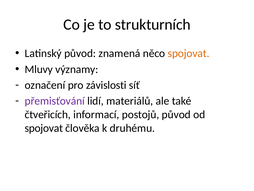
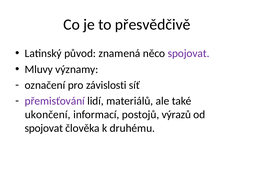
strukturních: strukturních -> přesvědčivě
spojovat at (189, 53) colour: orange -> purple
čtveřicích: čtveřicích -> ukončení
postojů původ: původ -> výrazů
